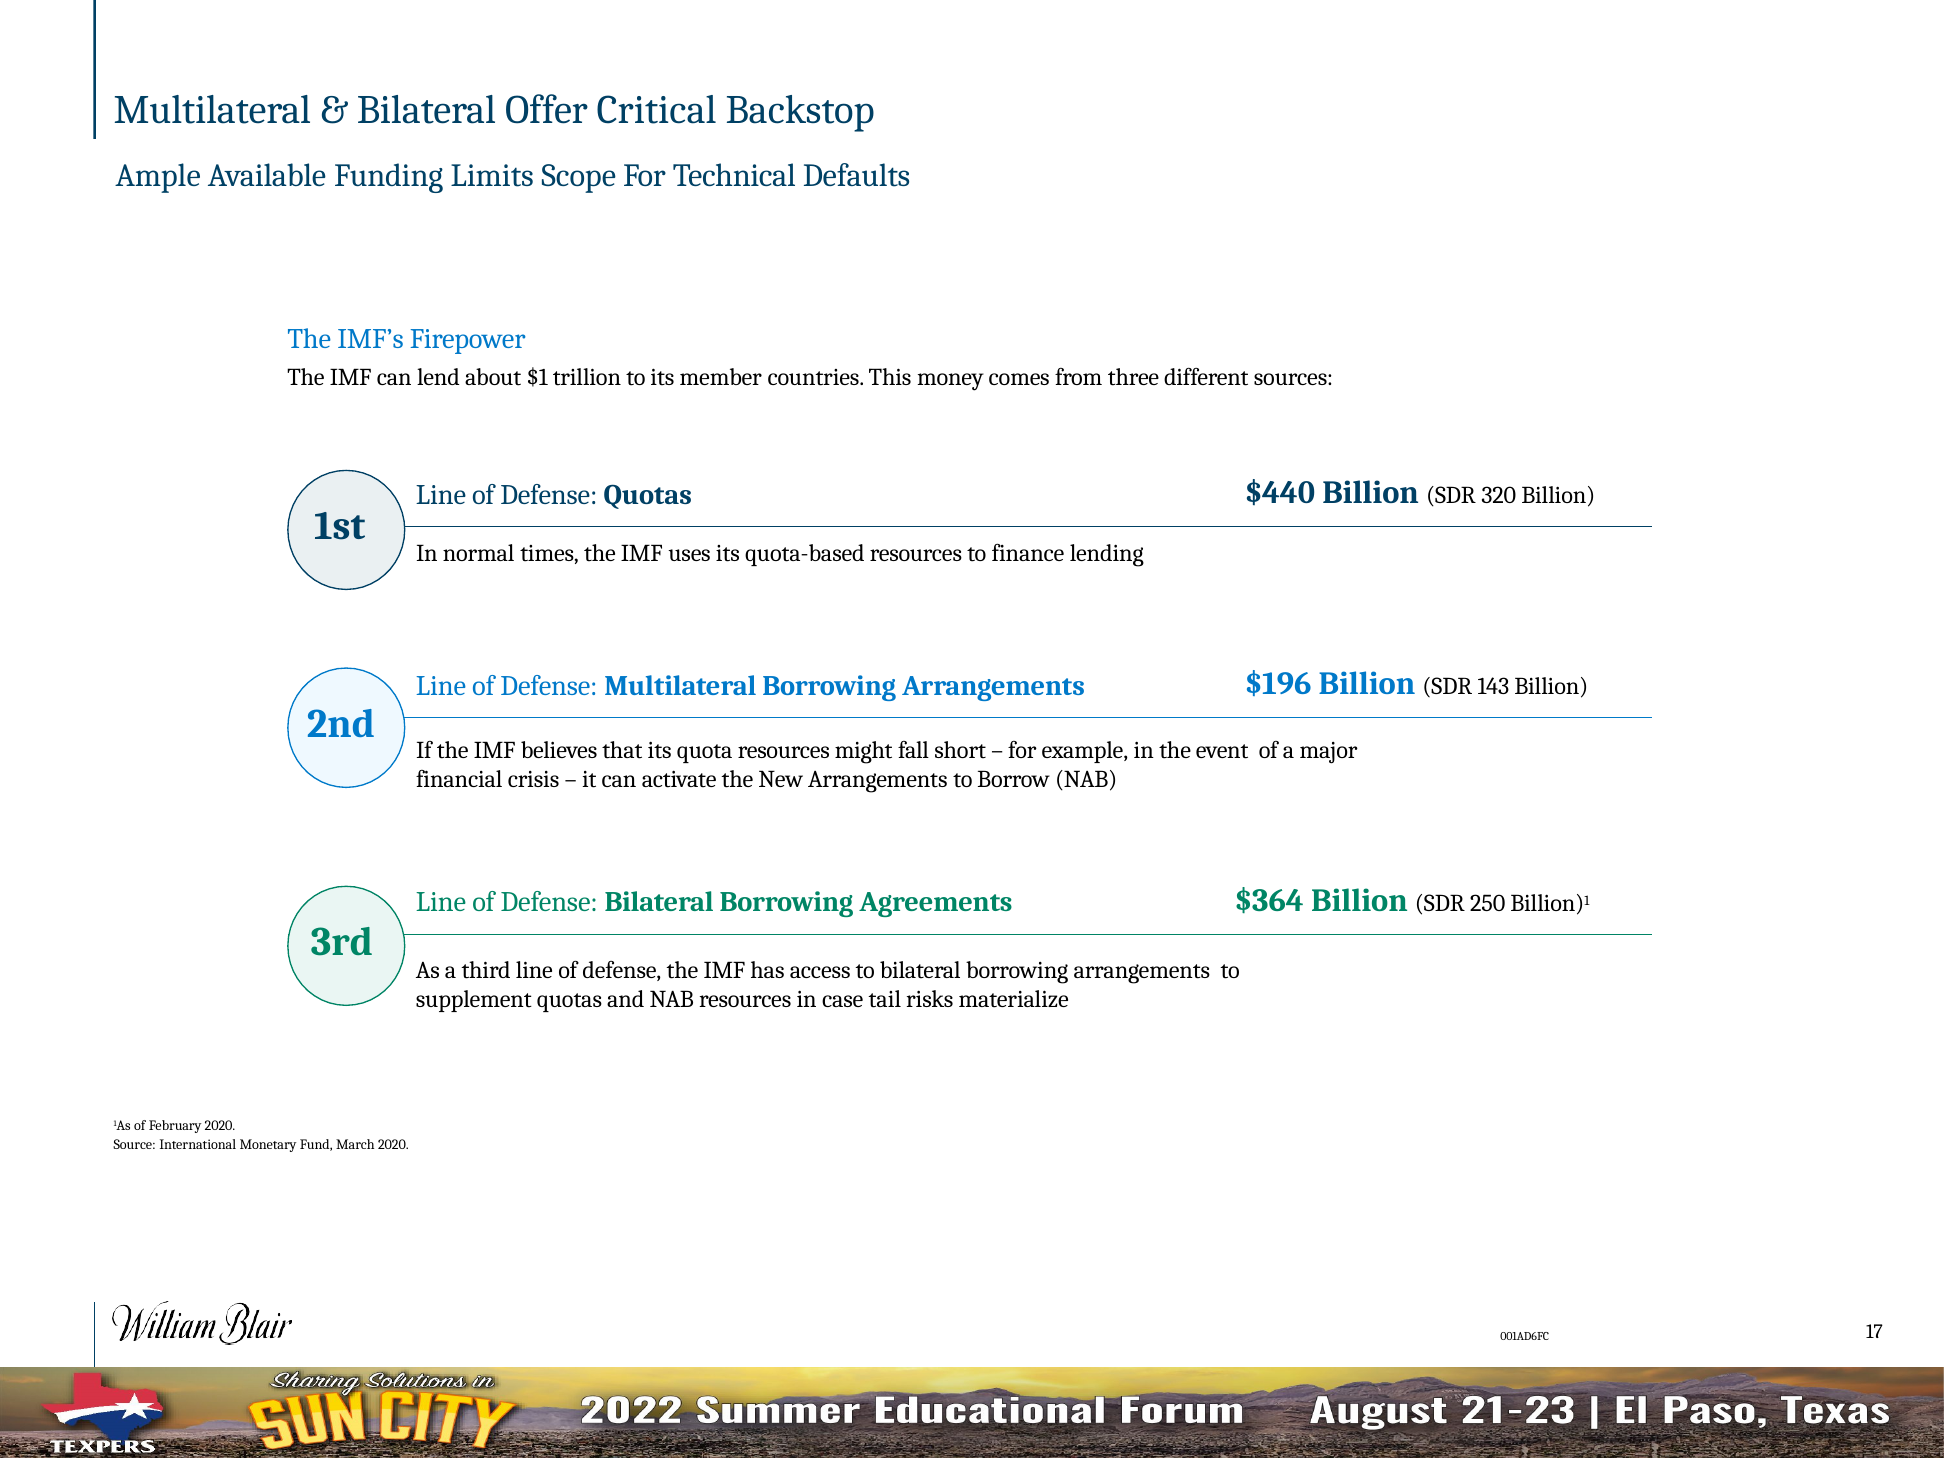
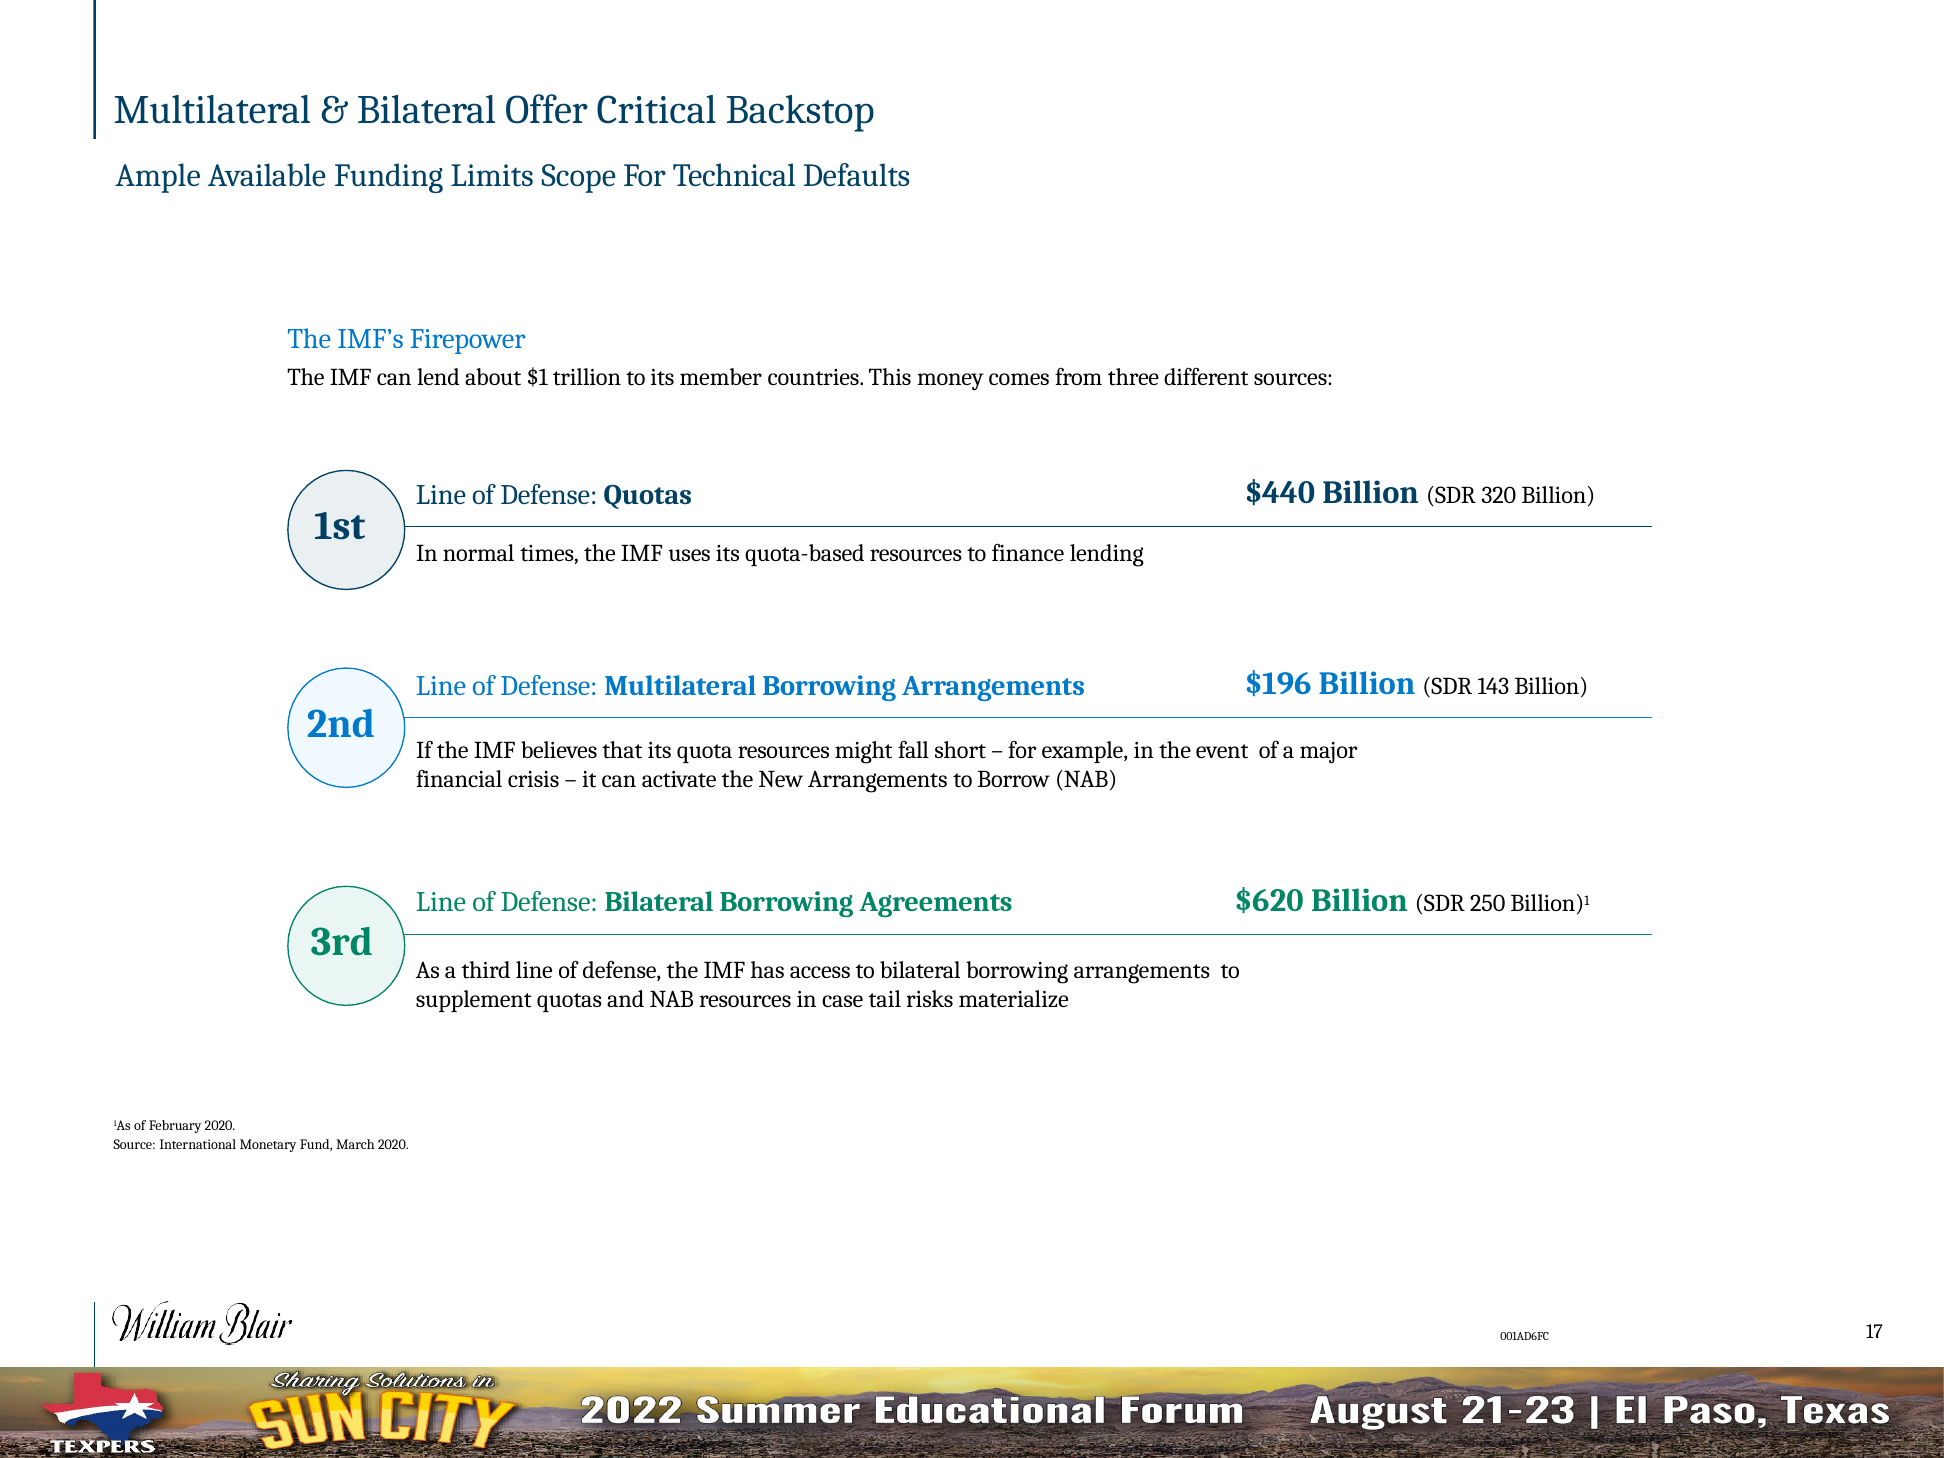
$364: $364 -> $620
